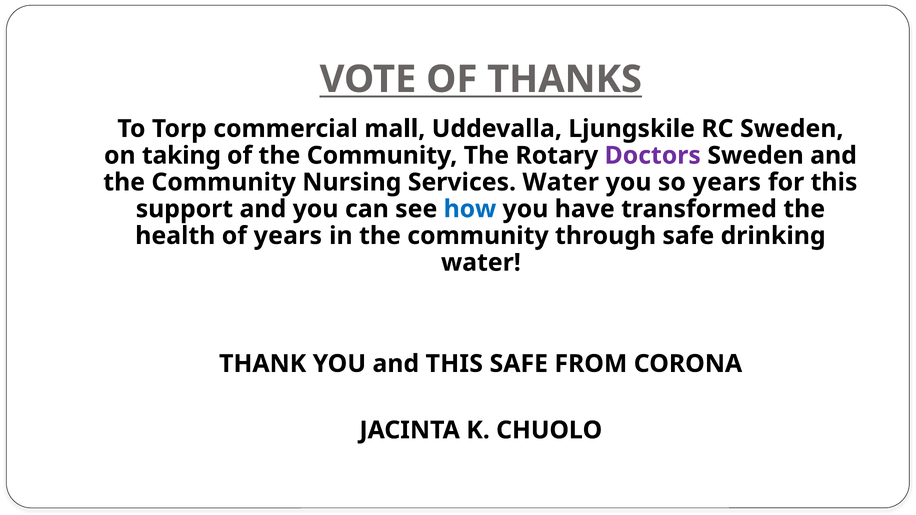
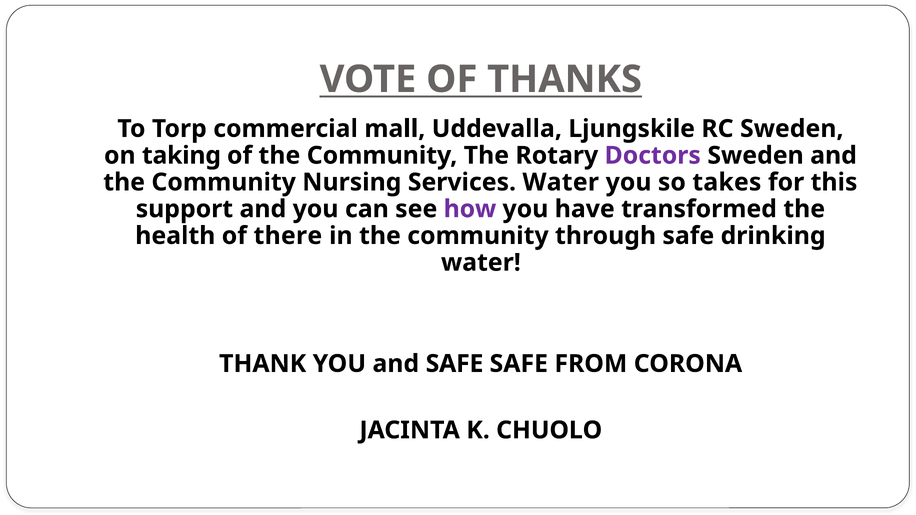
so years: years -> takes
how colour: blue -> purple
of years: years -> there
and THIS: THIS -> SAFE
